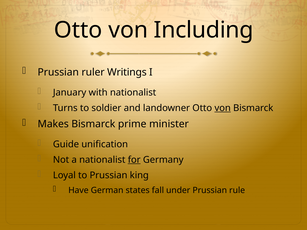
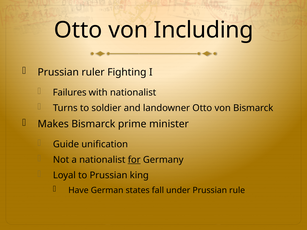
Writings: Writings -> Fighting
January: January -> Failures
von at (223, 108) underline: present -> none
